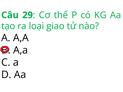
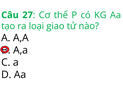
29: 29 -> 27
